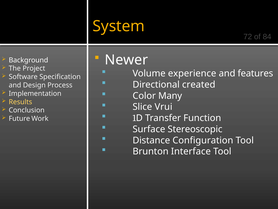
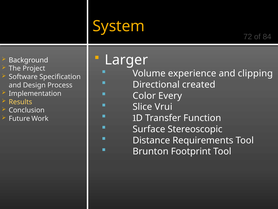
Newer: Newer -> Larger
features: features -> clipping
Many: Many -> Every
Configuration: Configuration -> Requirements
Interface: Interface -> Footprint
